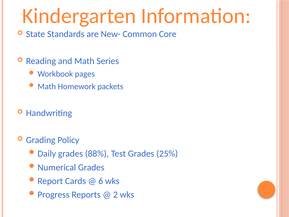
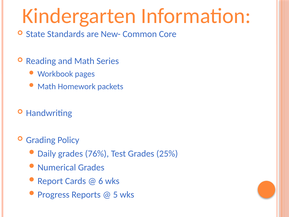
88%: 88% -> 76%
2: 2 -> 5
